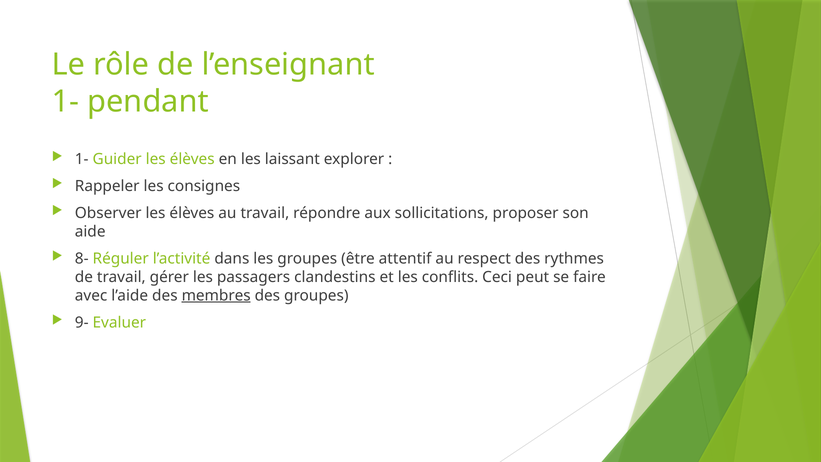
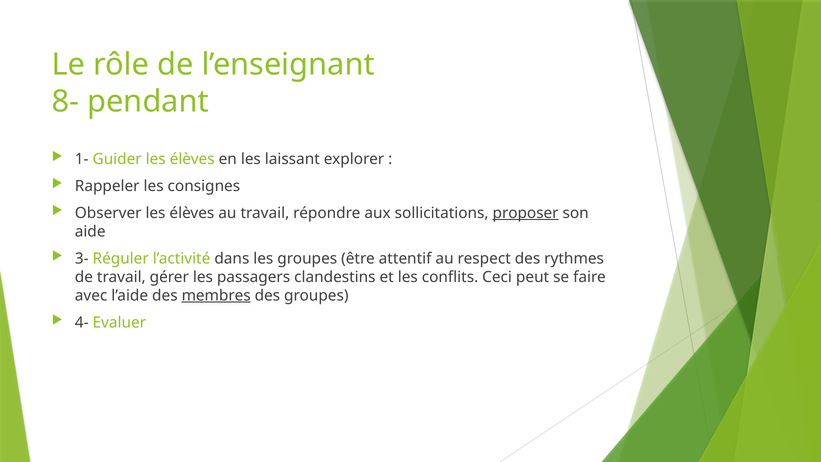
1- at (66, 102): 1- -> 8-
proposer underline: none -> present
8-: 8- -> 3-
9-: 9- -> 4-
